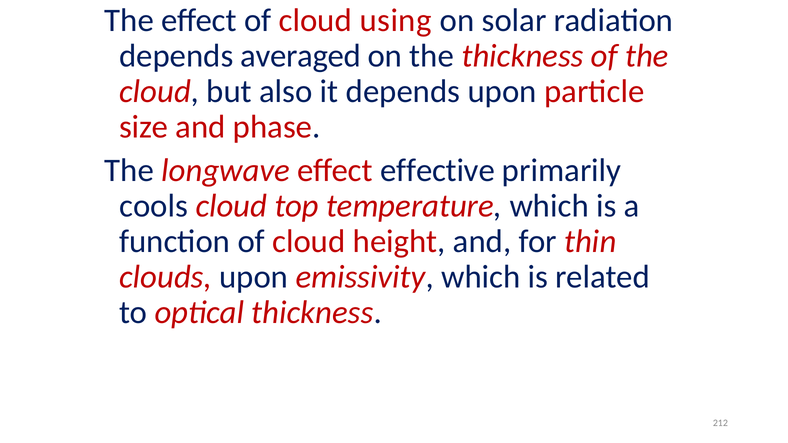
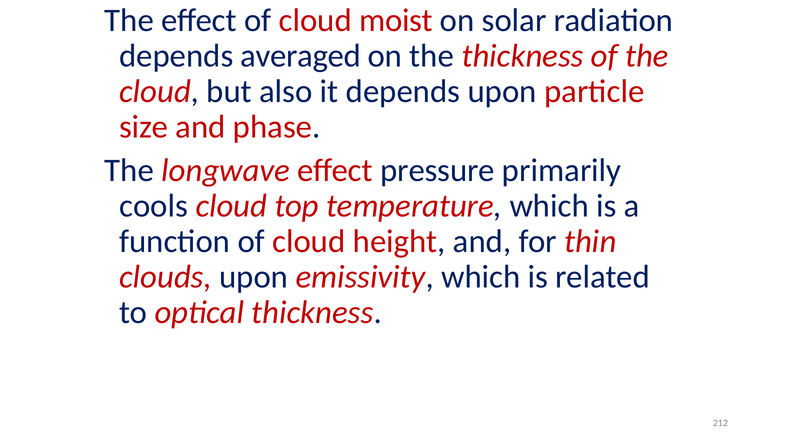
using: using -> moist
effective: effective -> pressure
